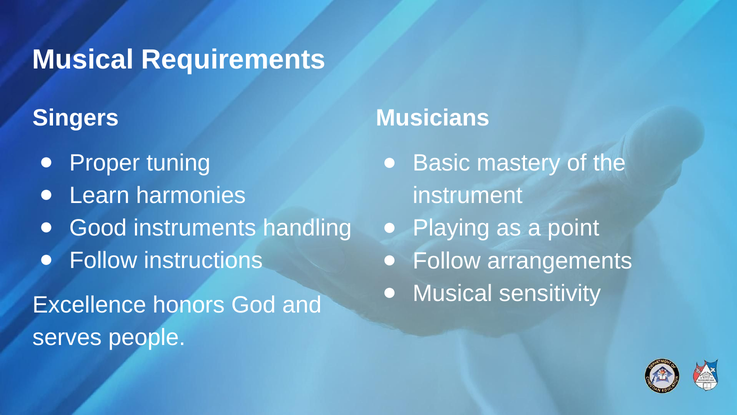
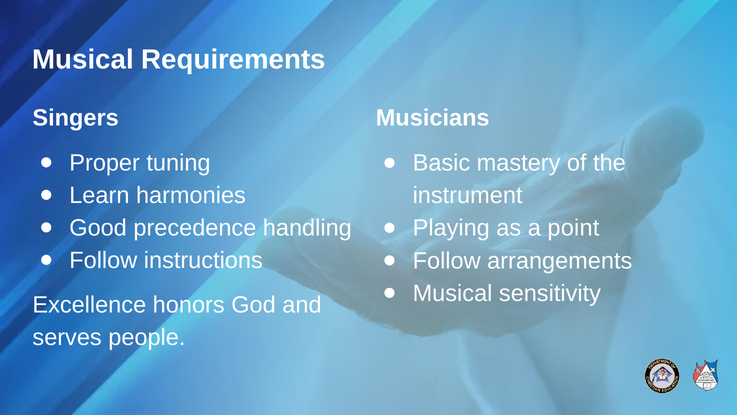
instruments: instruments -> precedence
